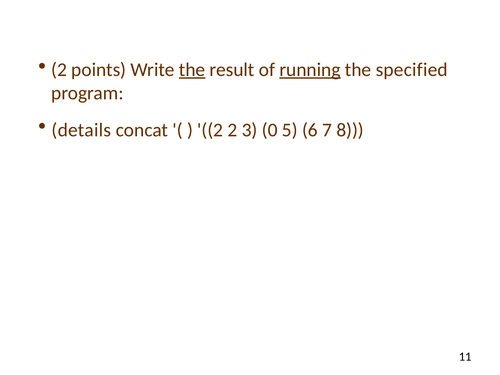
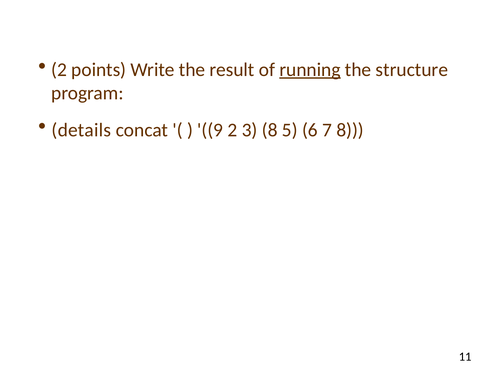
the at (192, 70) underline: present -> none
specified: specified -> structure
2 at (210, 130): 2 -> 9
3 0: 0 -> 8
